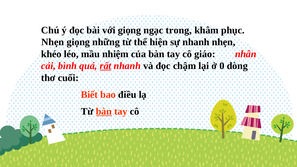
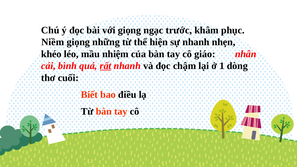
trong: trong -> trước
Nhẹn at (53, 42): Nhẹn -> Niềm
0: 0 -> 1
bàn at (104, 111) underline: present -> none
